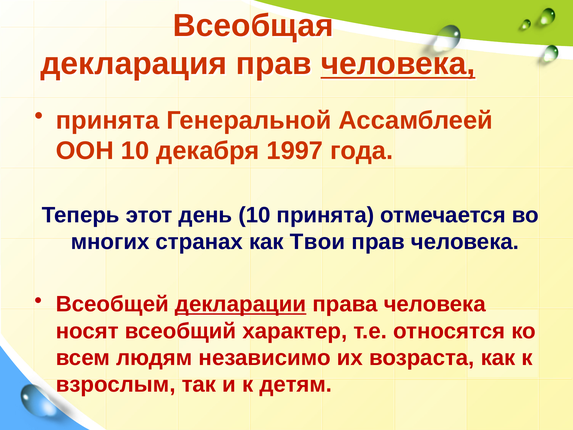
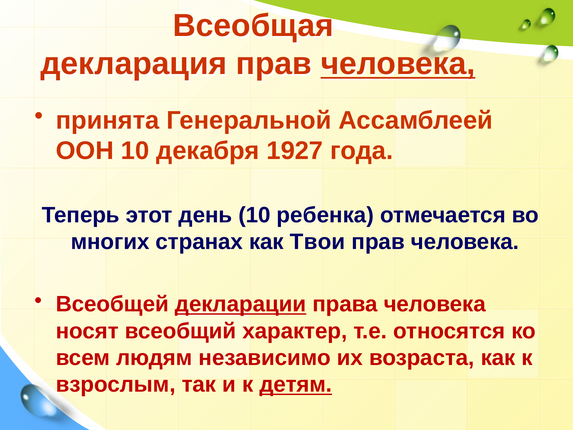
1997: 1997 -> 1927
10 принята: принята -> ребенка
детям underline: none -> present
